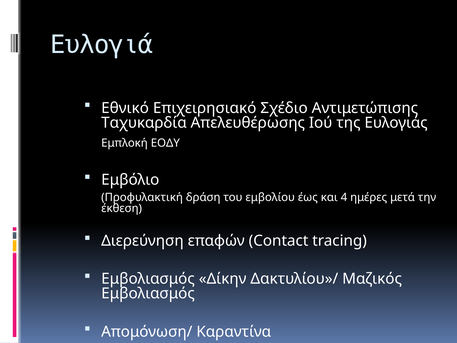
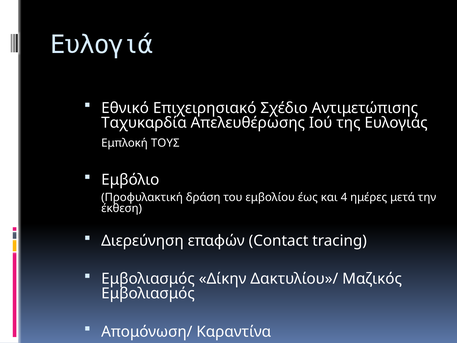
ΕΟΔΥ: ΕΟΔΥ -> ΤΟΥΣ
